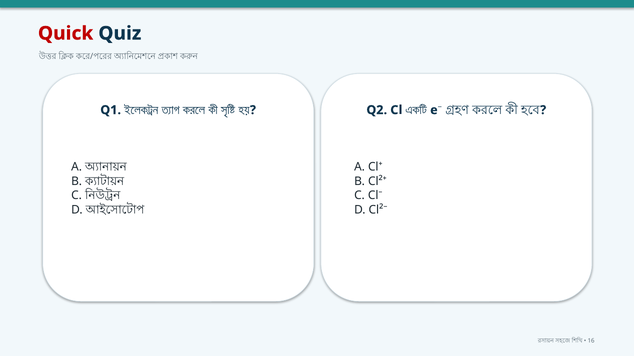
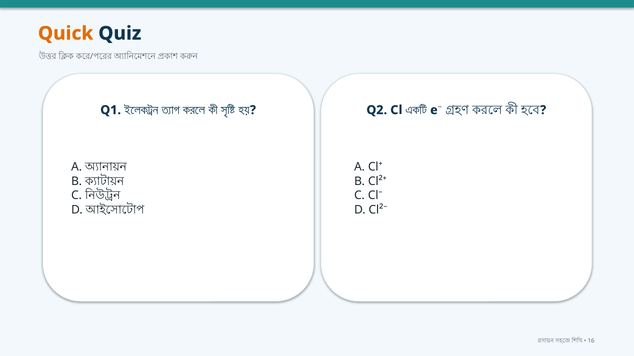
Quick colour: red -> orange
